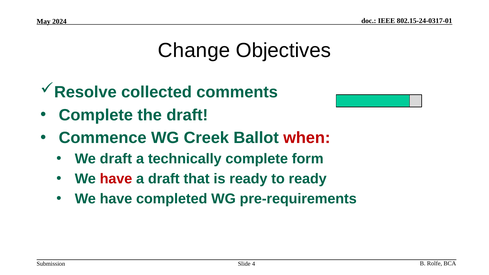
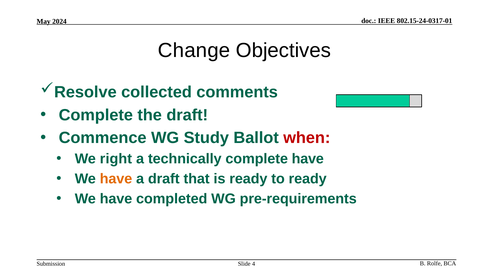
Creek: Creek -> Study
We draft: draft -> right
complete form: form -> have
have at (116, 179) colour: red -> orange
